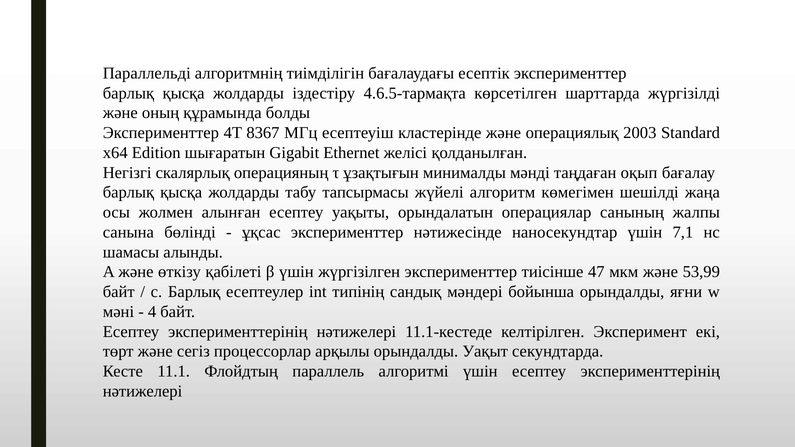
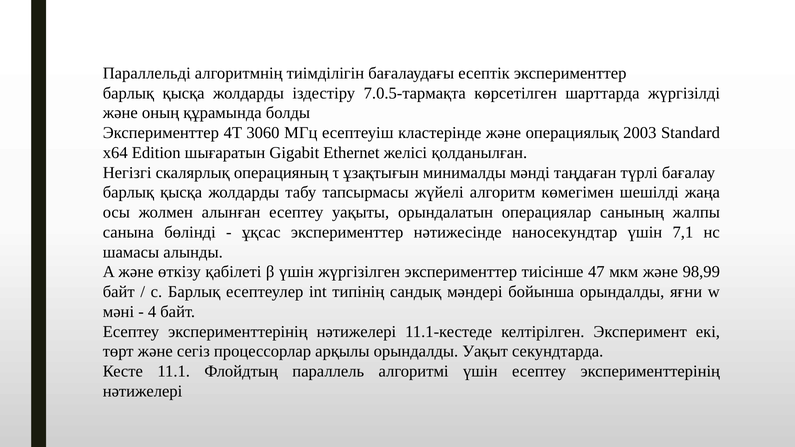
4.6.5-тармақта: 4.6.5-тармақта -> 7.0.5-тармақта
8367: 8367 -> 3060
оқып: оқып -> түрлі
53,99: 53,99 -> 98,99
